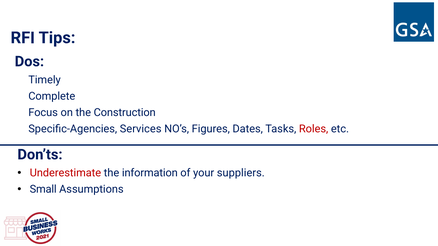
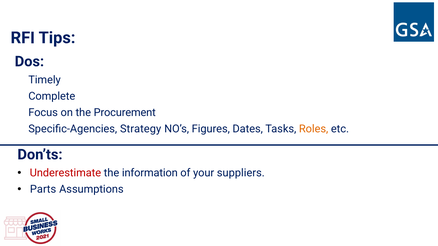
Construction: Construction -> Procurement
Services: Services -> Strategy
Roles colour: red -> orange
Small: Small -> Parts
